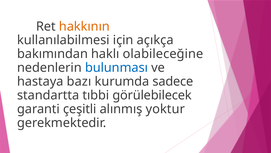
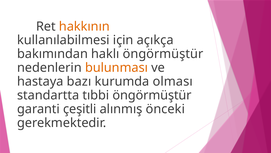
haklı olabileceğine: olabileceğine -> öngörmüştür
bulunması colour: blue -> orange
sadece: sadece -> olması
tıbbi görülebilecek: görülebilecek -> öngörmüştür
yoktur: yoktur -> önceki
